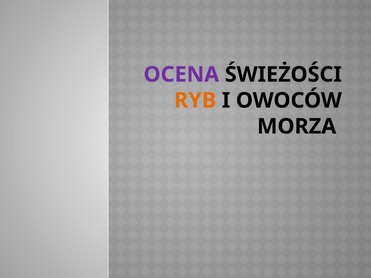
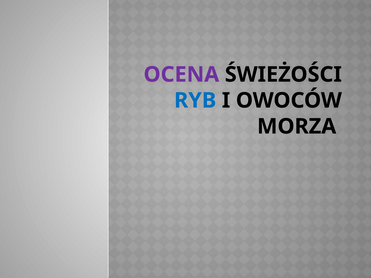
RYB colour: orange -> blue
